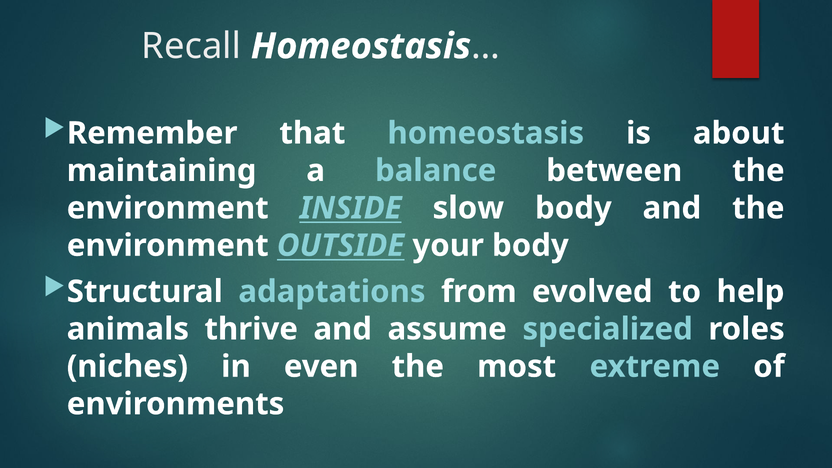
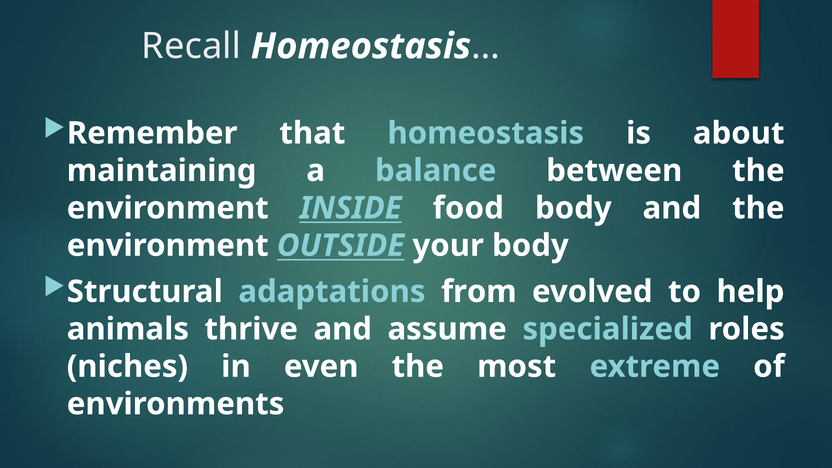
slow: slow -> food
